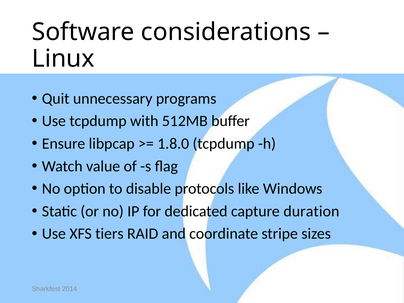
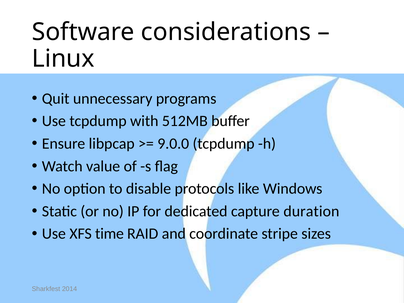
1.8.0: 1.8.0 -> 9.0.0
tiers: tiers -> time
